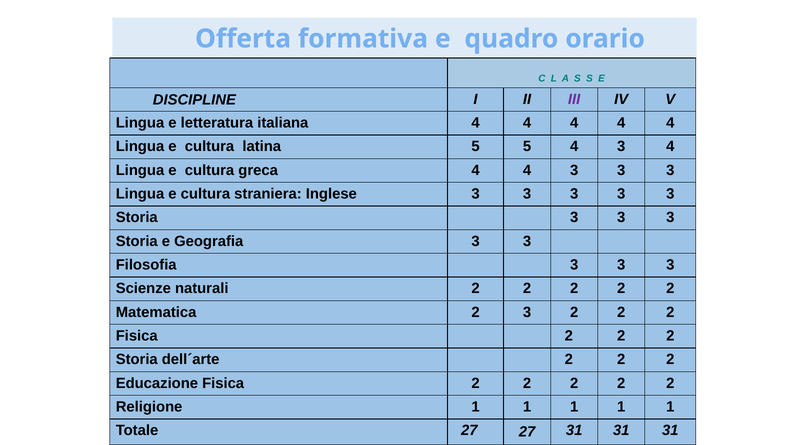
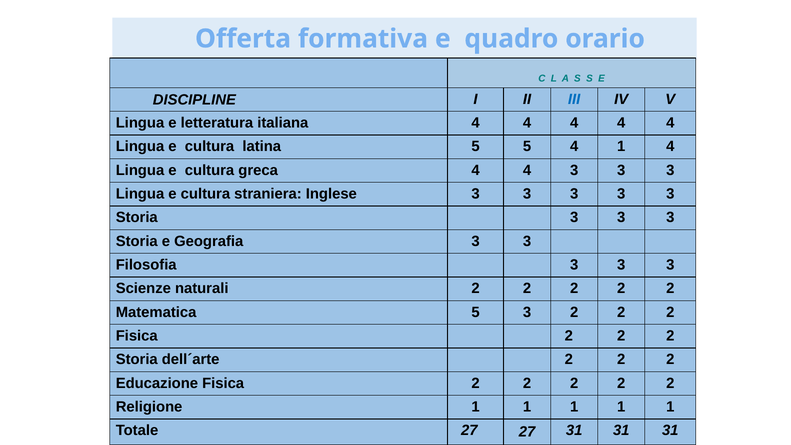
III colour: purple -> blue
5 4 3: 3 -> 1
Matematica 2: 2 -> 5
